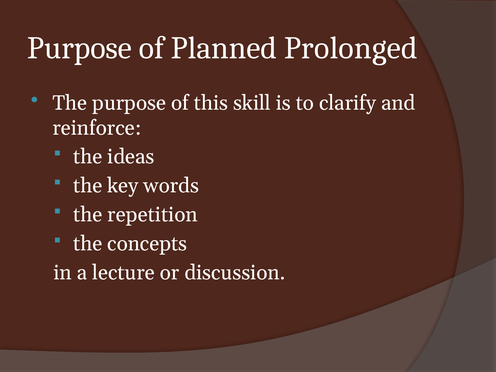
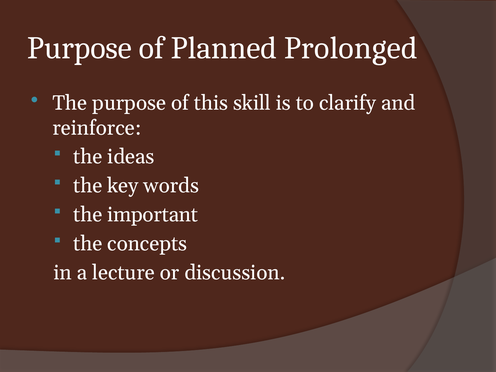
repetition: repetition -> important
